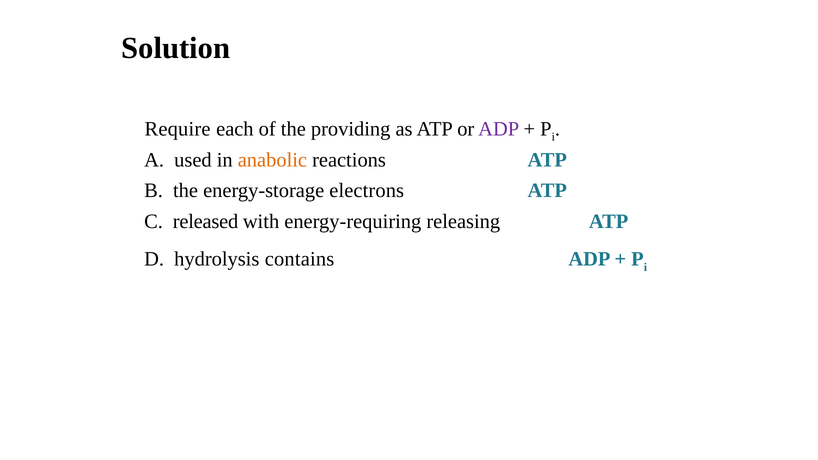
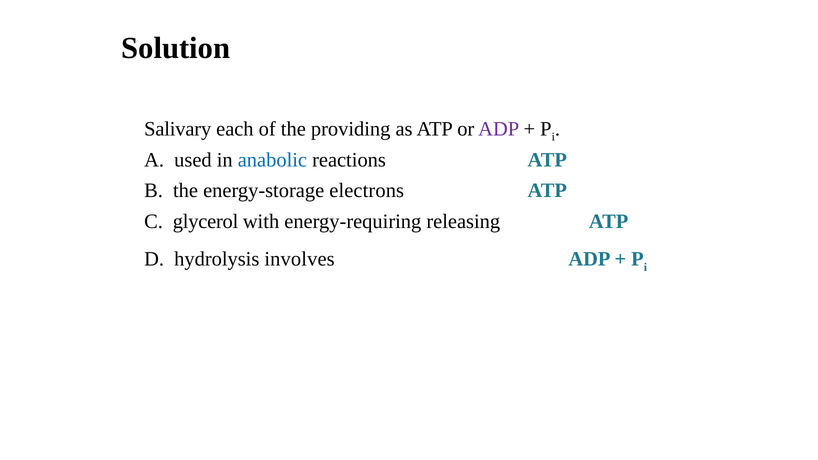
Require: Require -> Salivary
anabolic colour: orange -> blue
released: released -> glycerol
contains: contains -> involves
